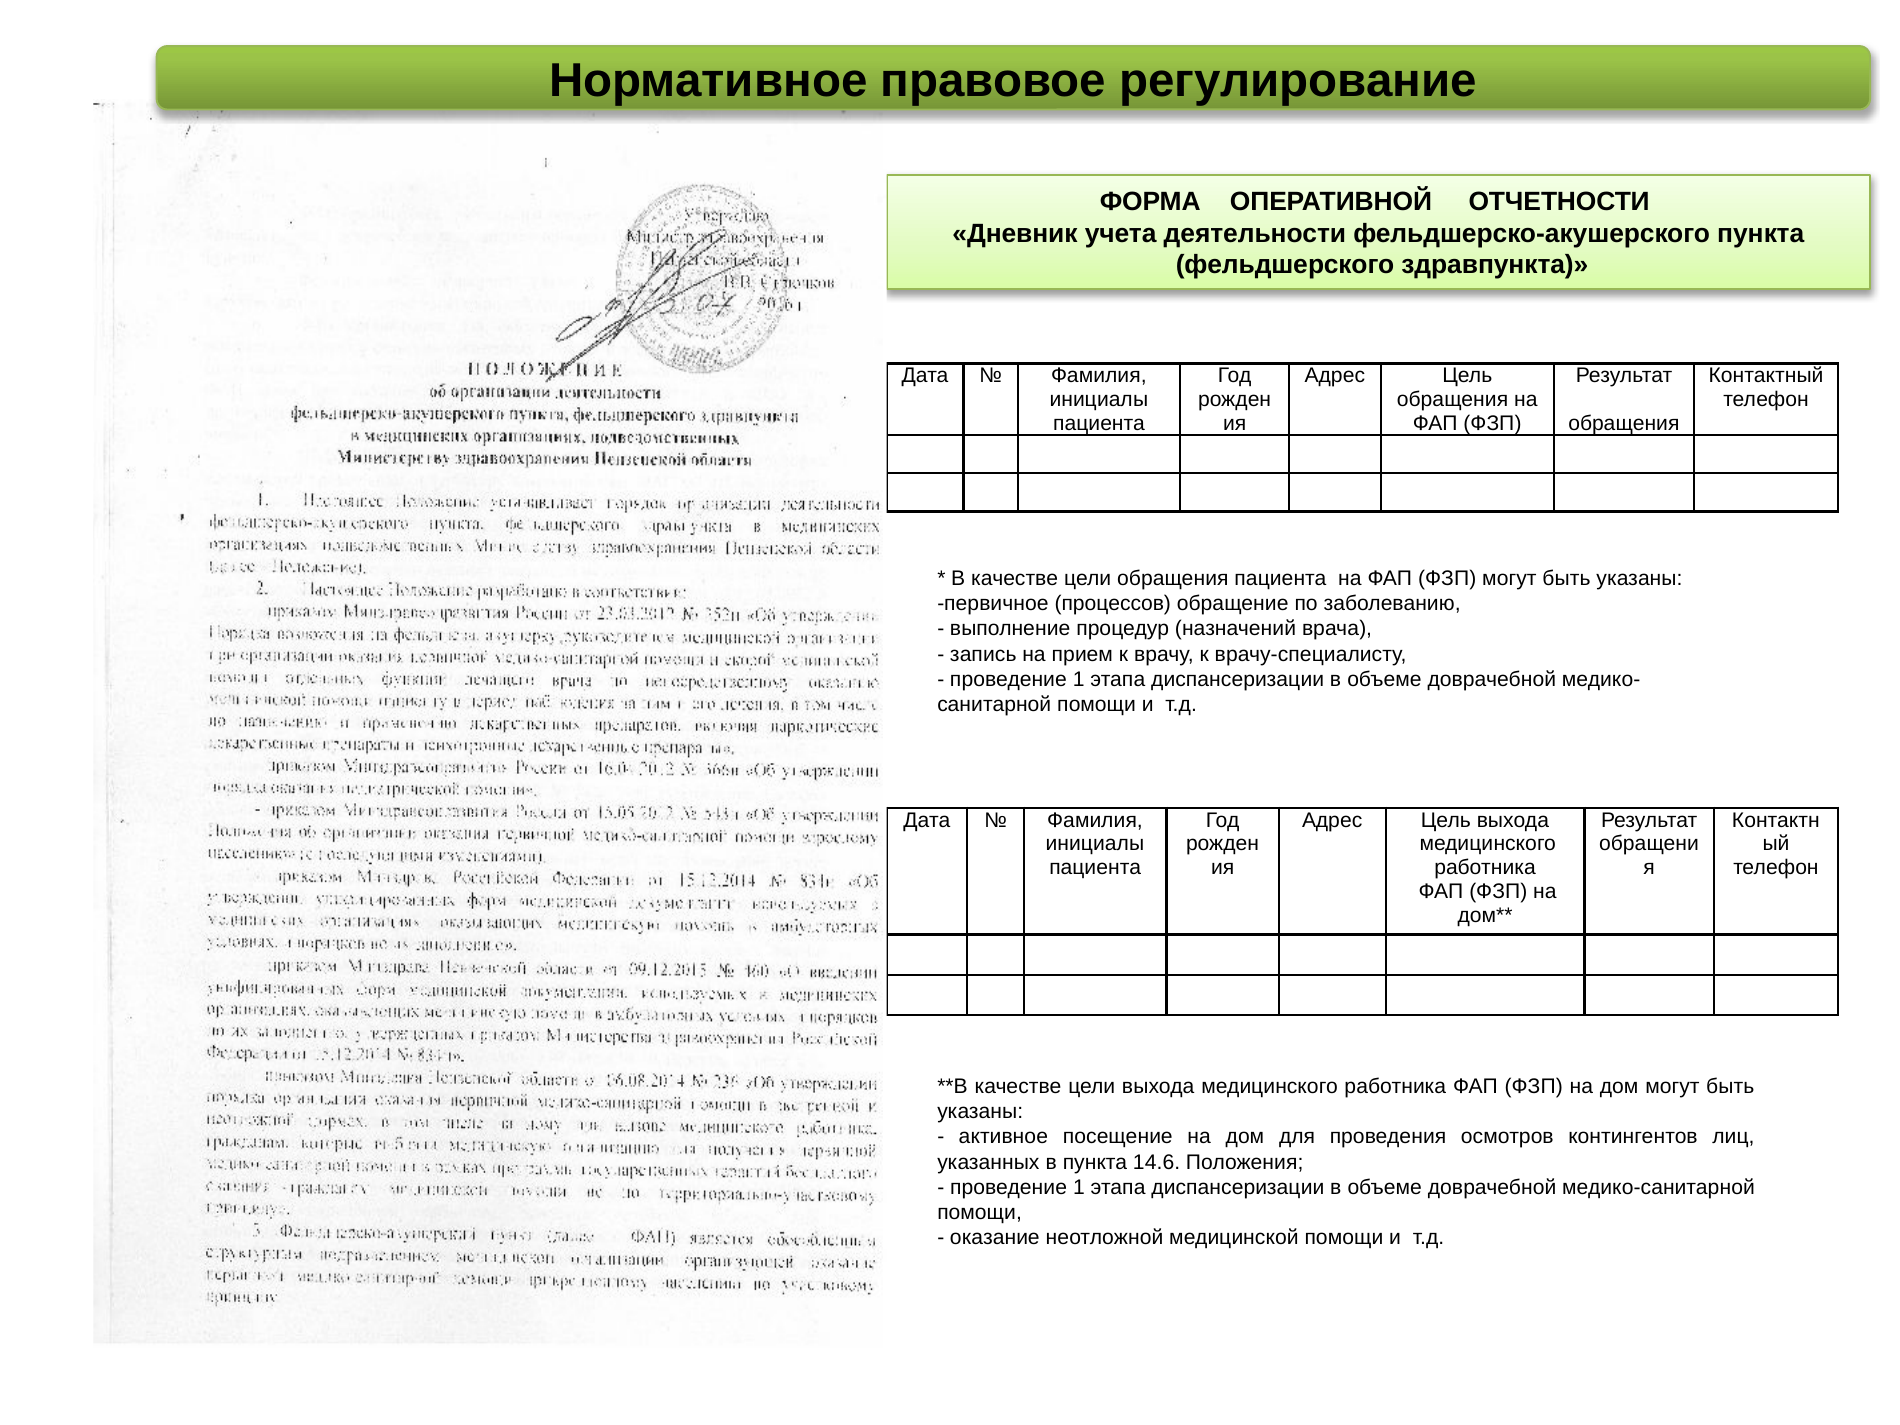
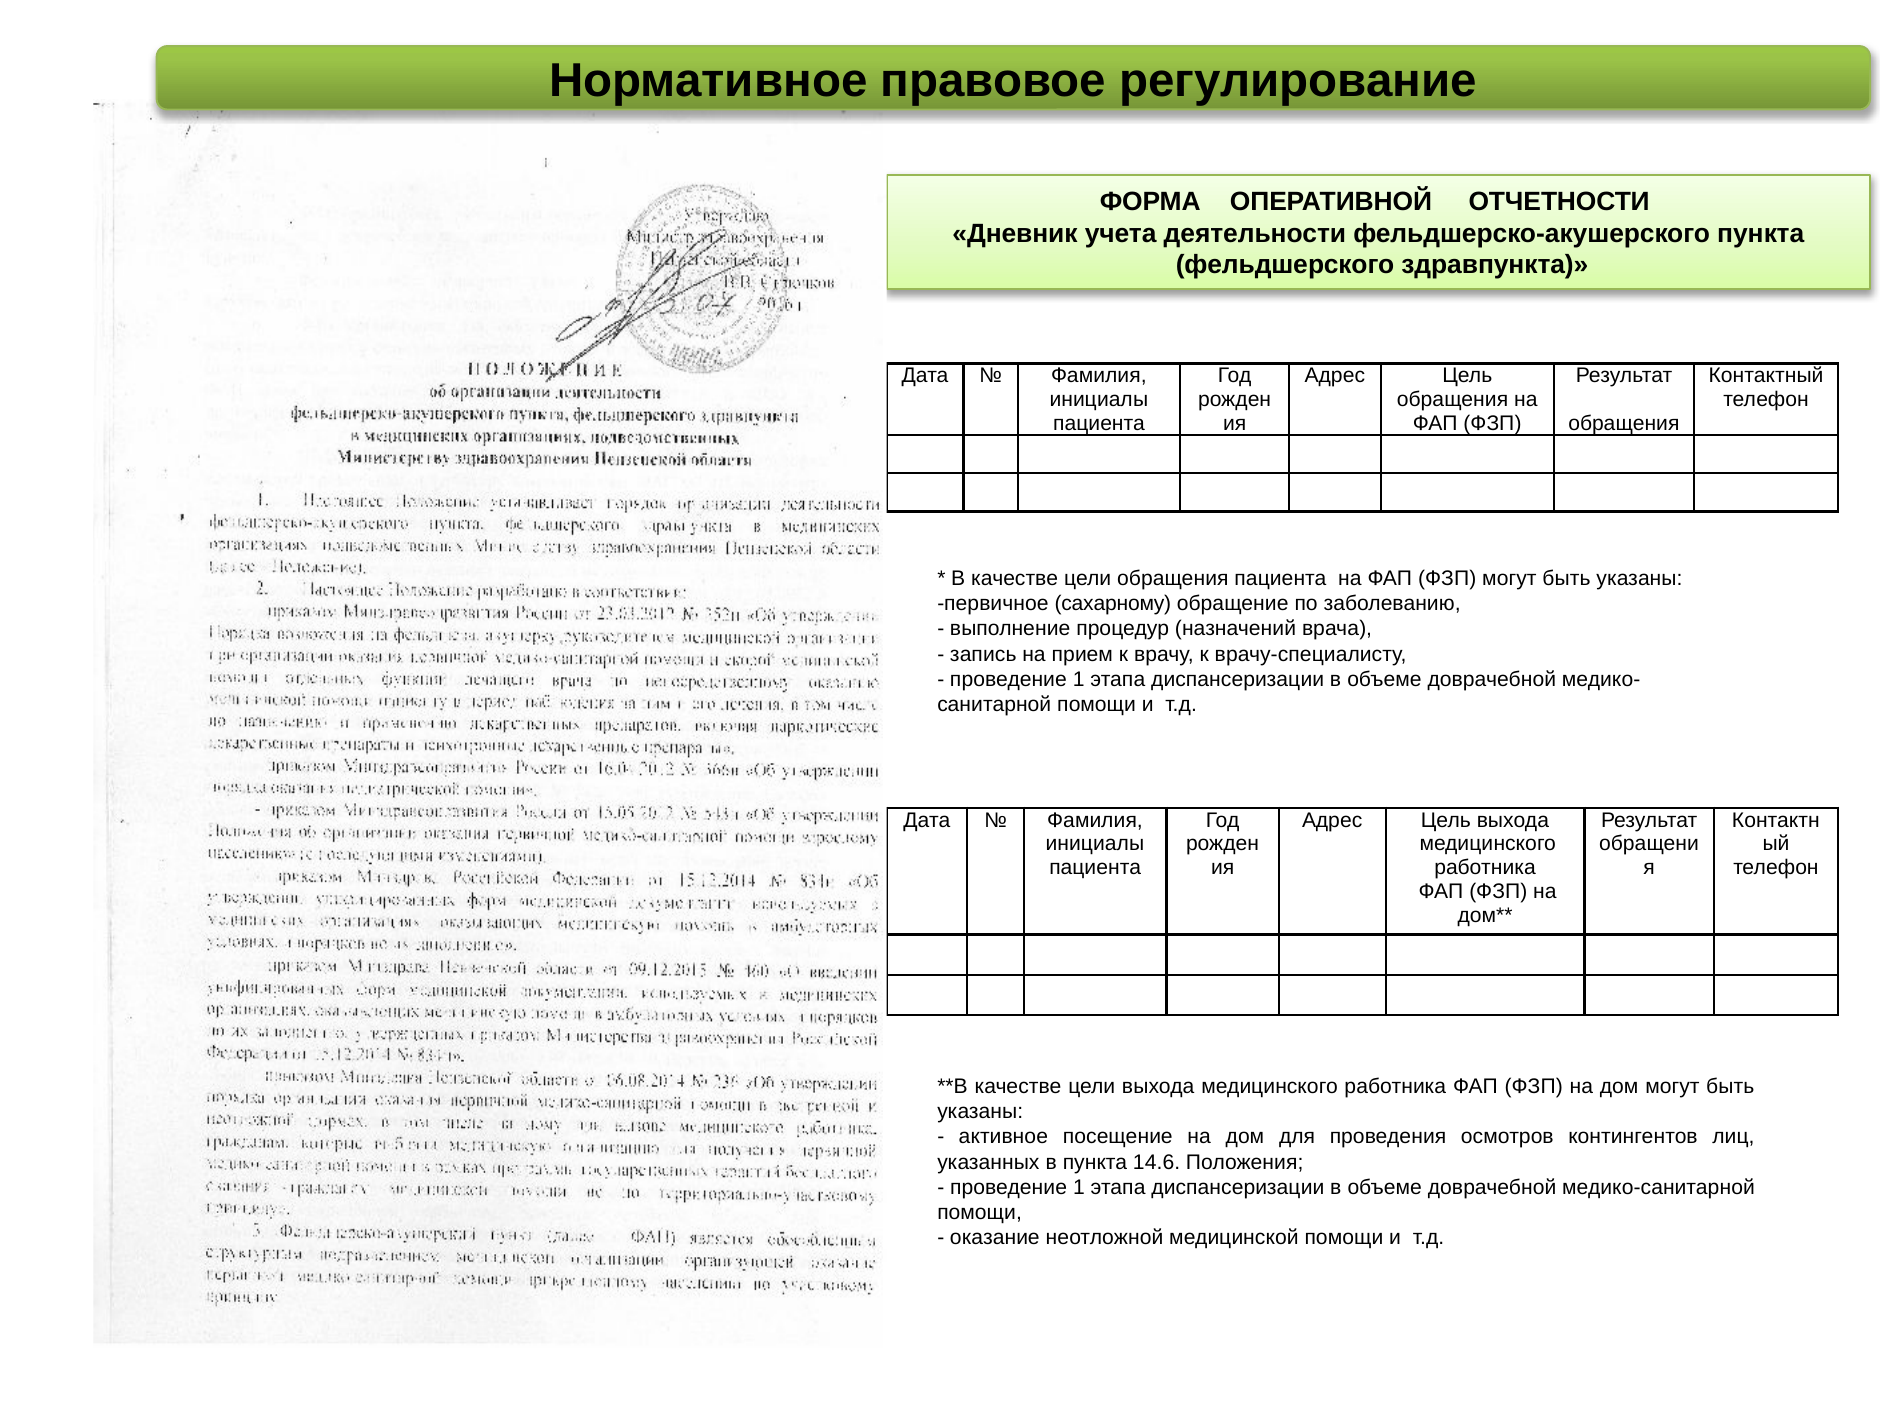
процессов: процессов -> сахарному
